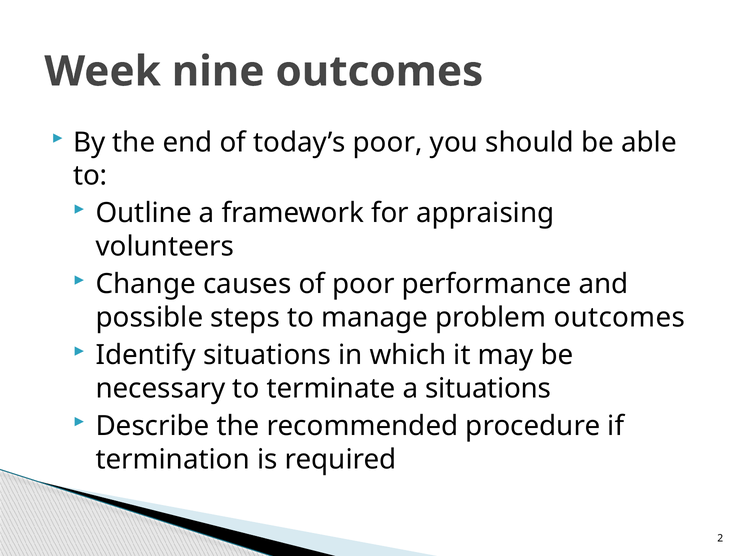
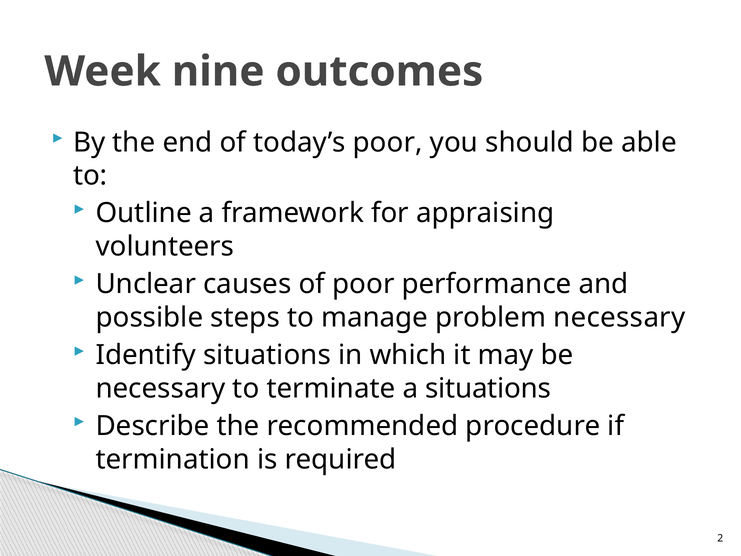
Change: Change -> Unclear
problem outcomes: outcomes -> necessary
